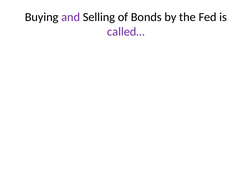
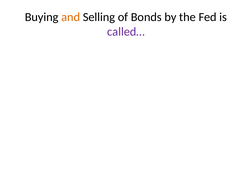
and colour: purple -> orange
